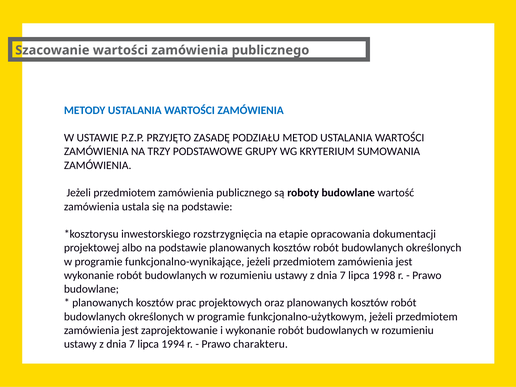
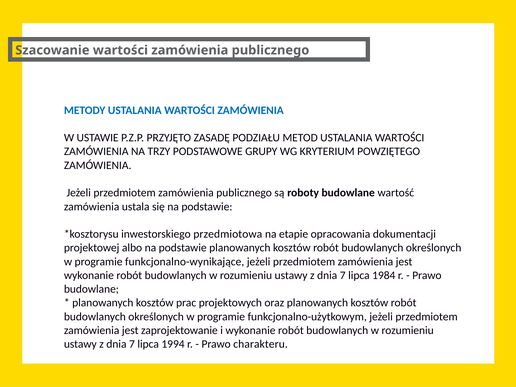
SUMOWANIA: SUMOWANIA -> POWZIĘTEGO
rozstrzygnięcia: rozstrzygnięcia -> przedmiotowa
1998: 1998 -> 1984
